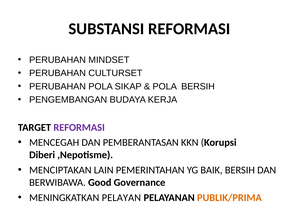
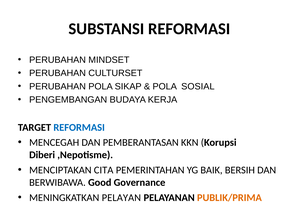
POLA BERSIH: BERSIH -> SOSIAL
REFORMASI at (79, 128) colour: purple -> blue
LAIN: LAIN -> CITA
